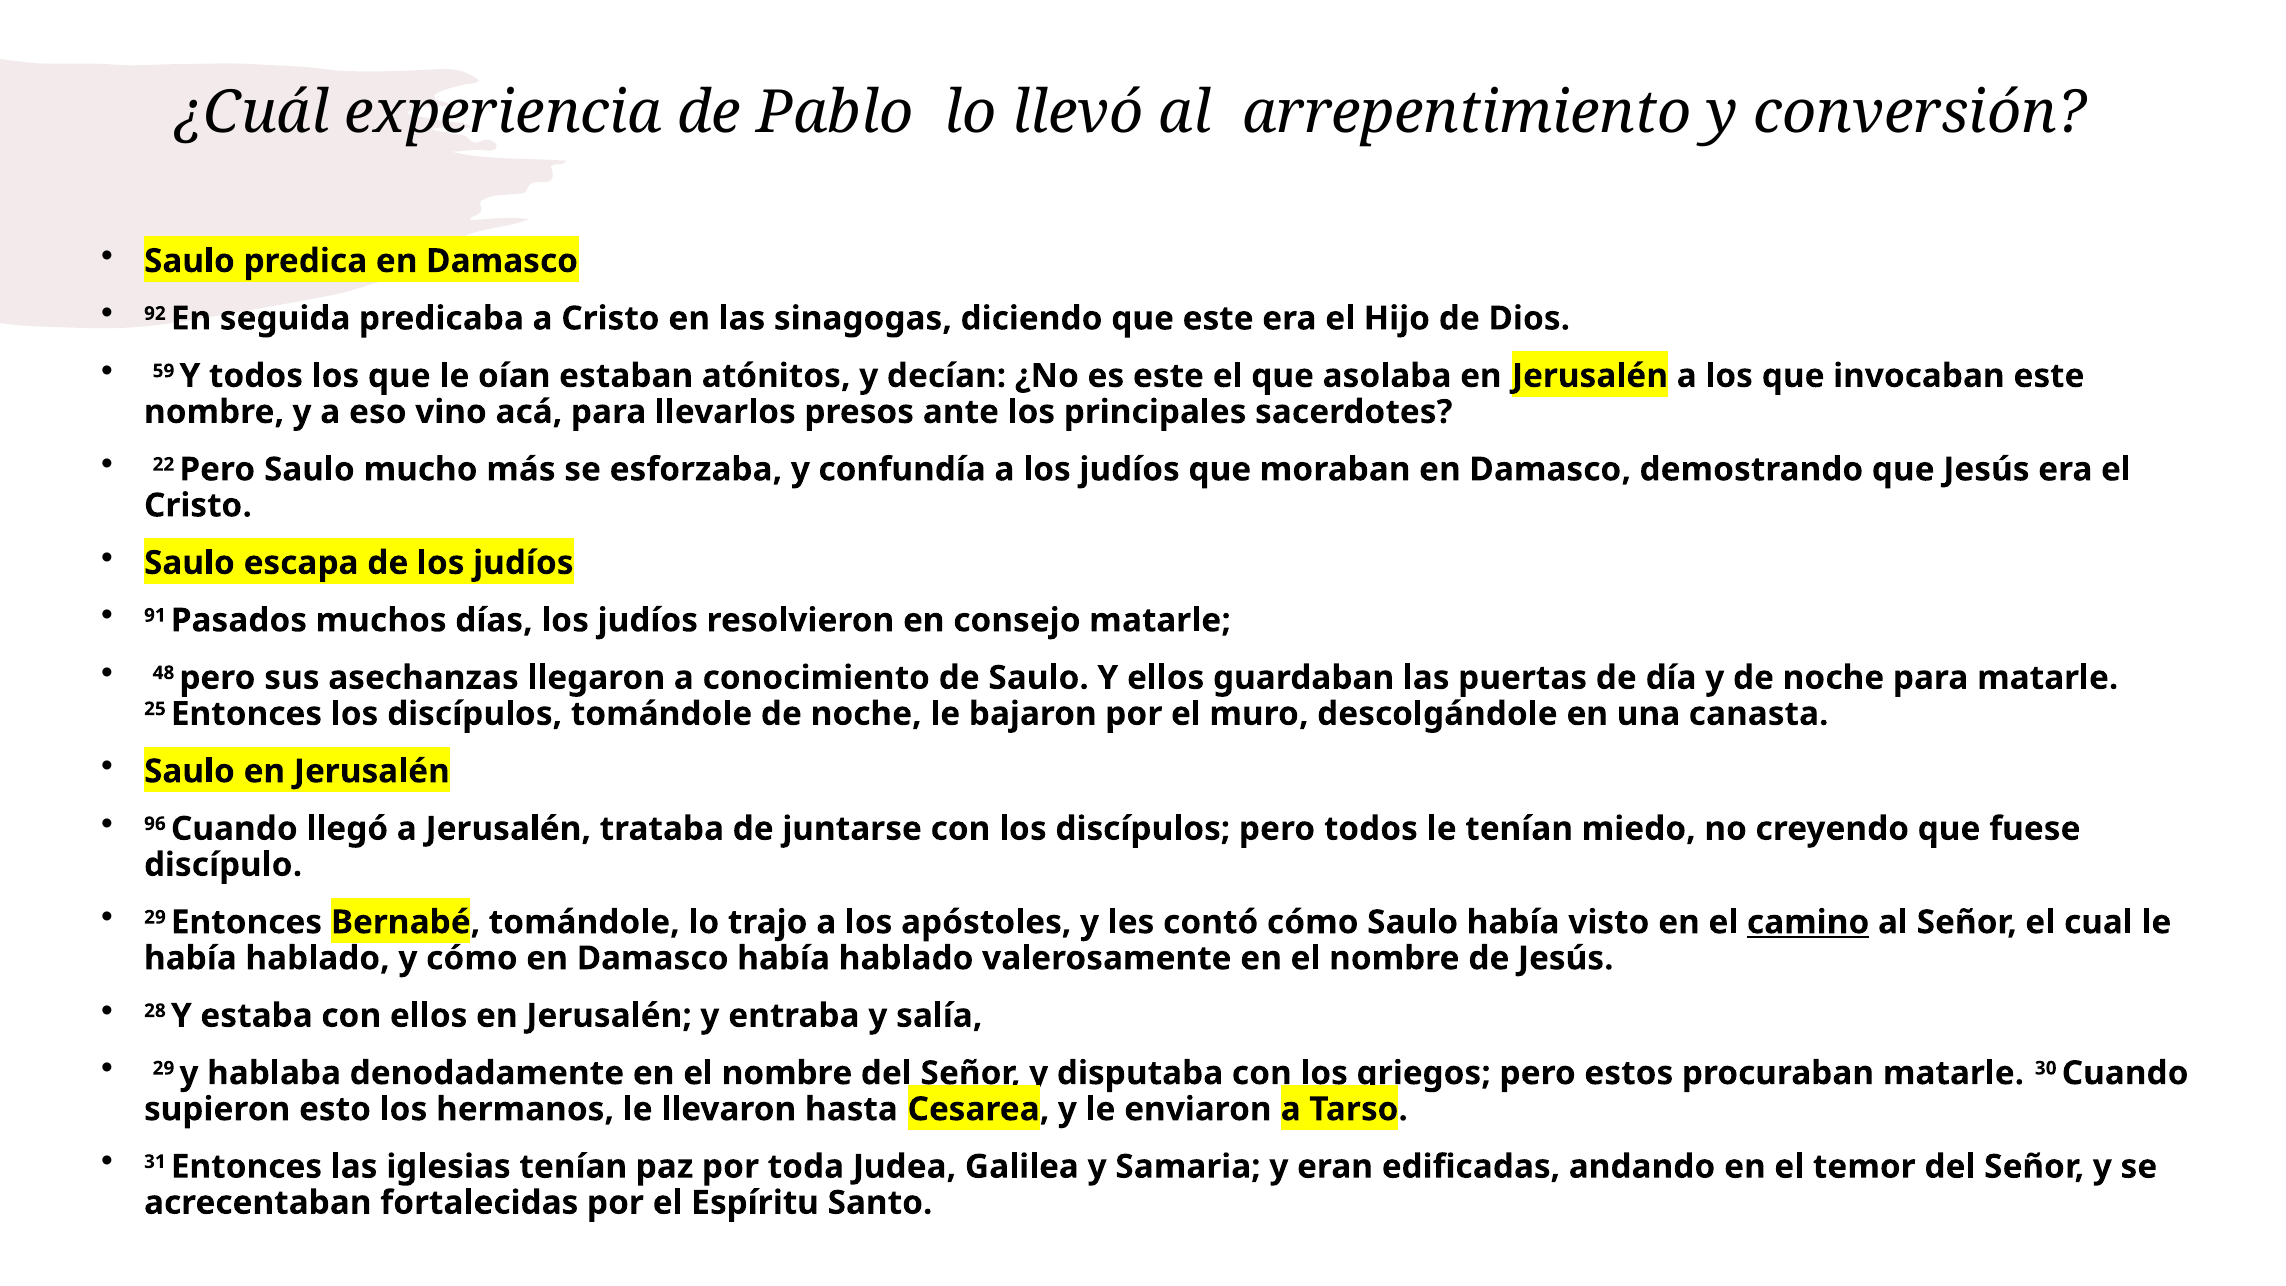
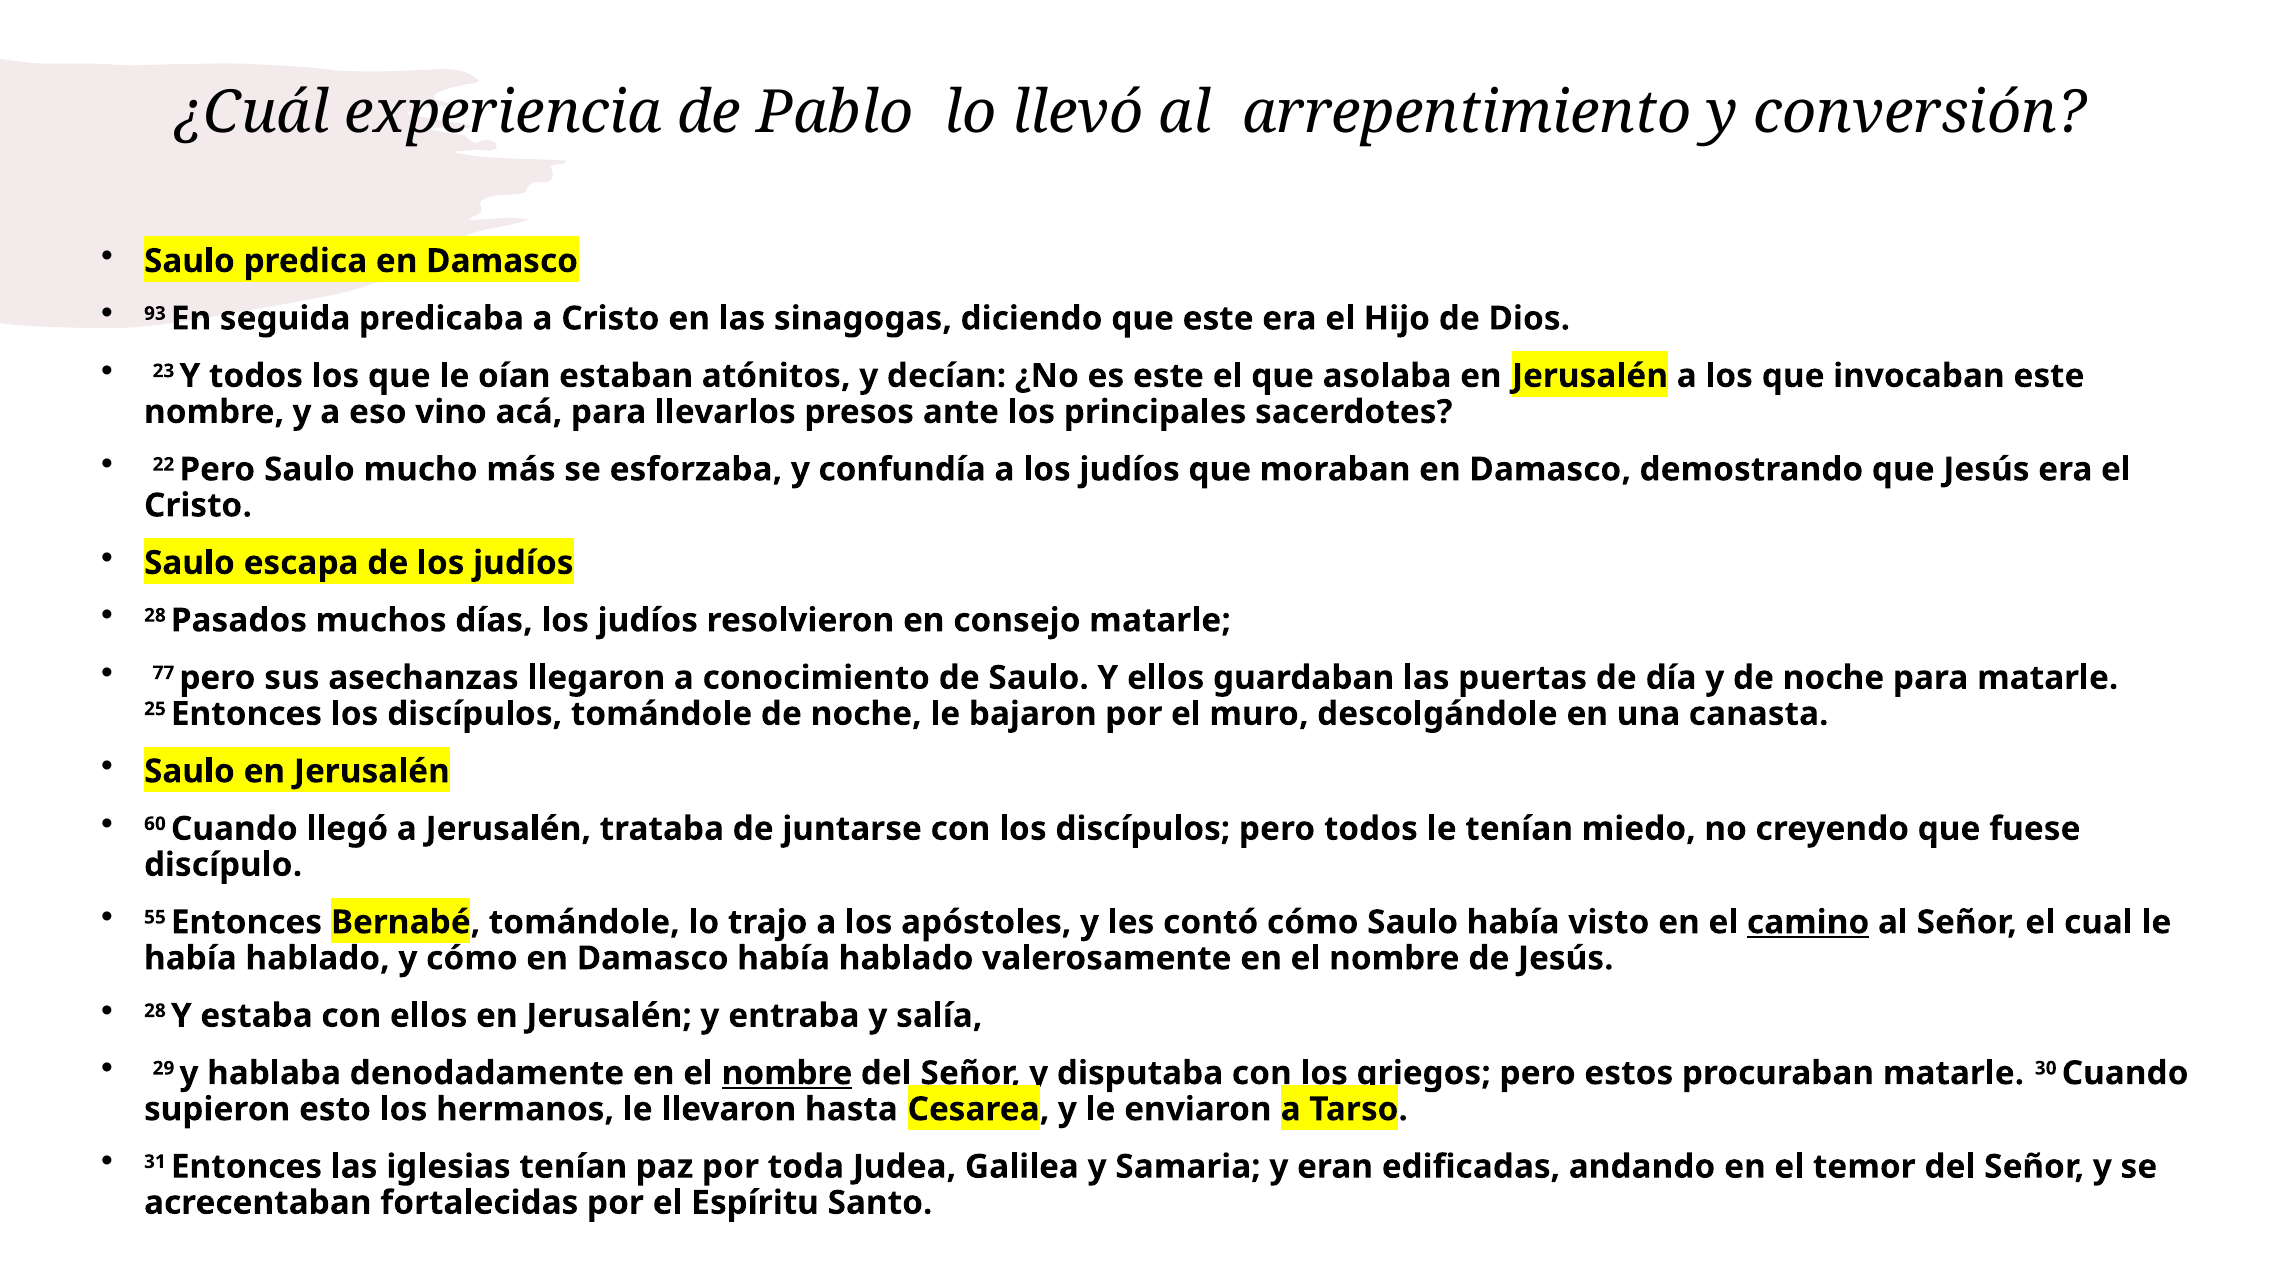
92: 92 -> 93
59: 59 -> 23
91 at (155, 615): 91 -> 28
48: 48 -> 77
96: 96 -> 60
29 at (155, 917): 29 -> 55
nombre at (787, 1073) underline: none -> present
